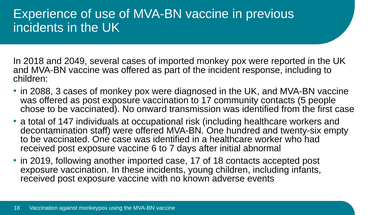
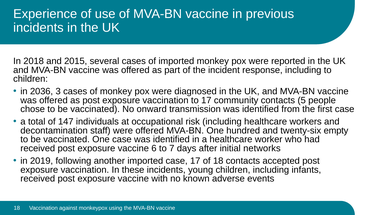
2049: 2049 -> 2015
2088: 2088 -> 2036
abnormal: abnormal -> networks
